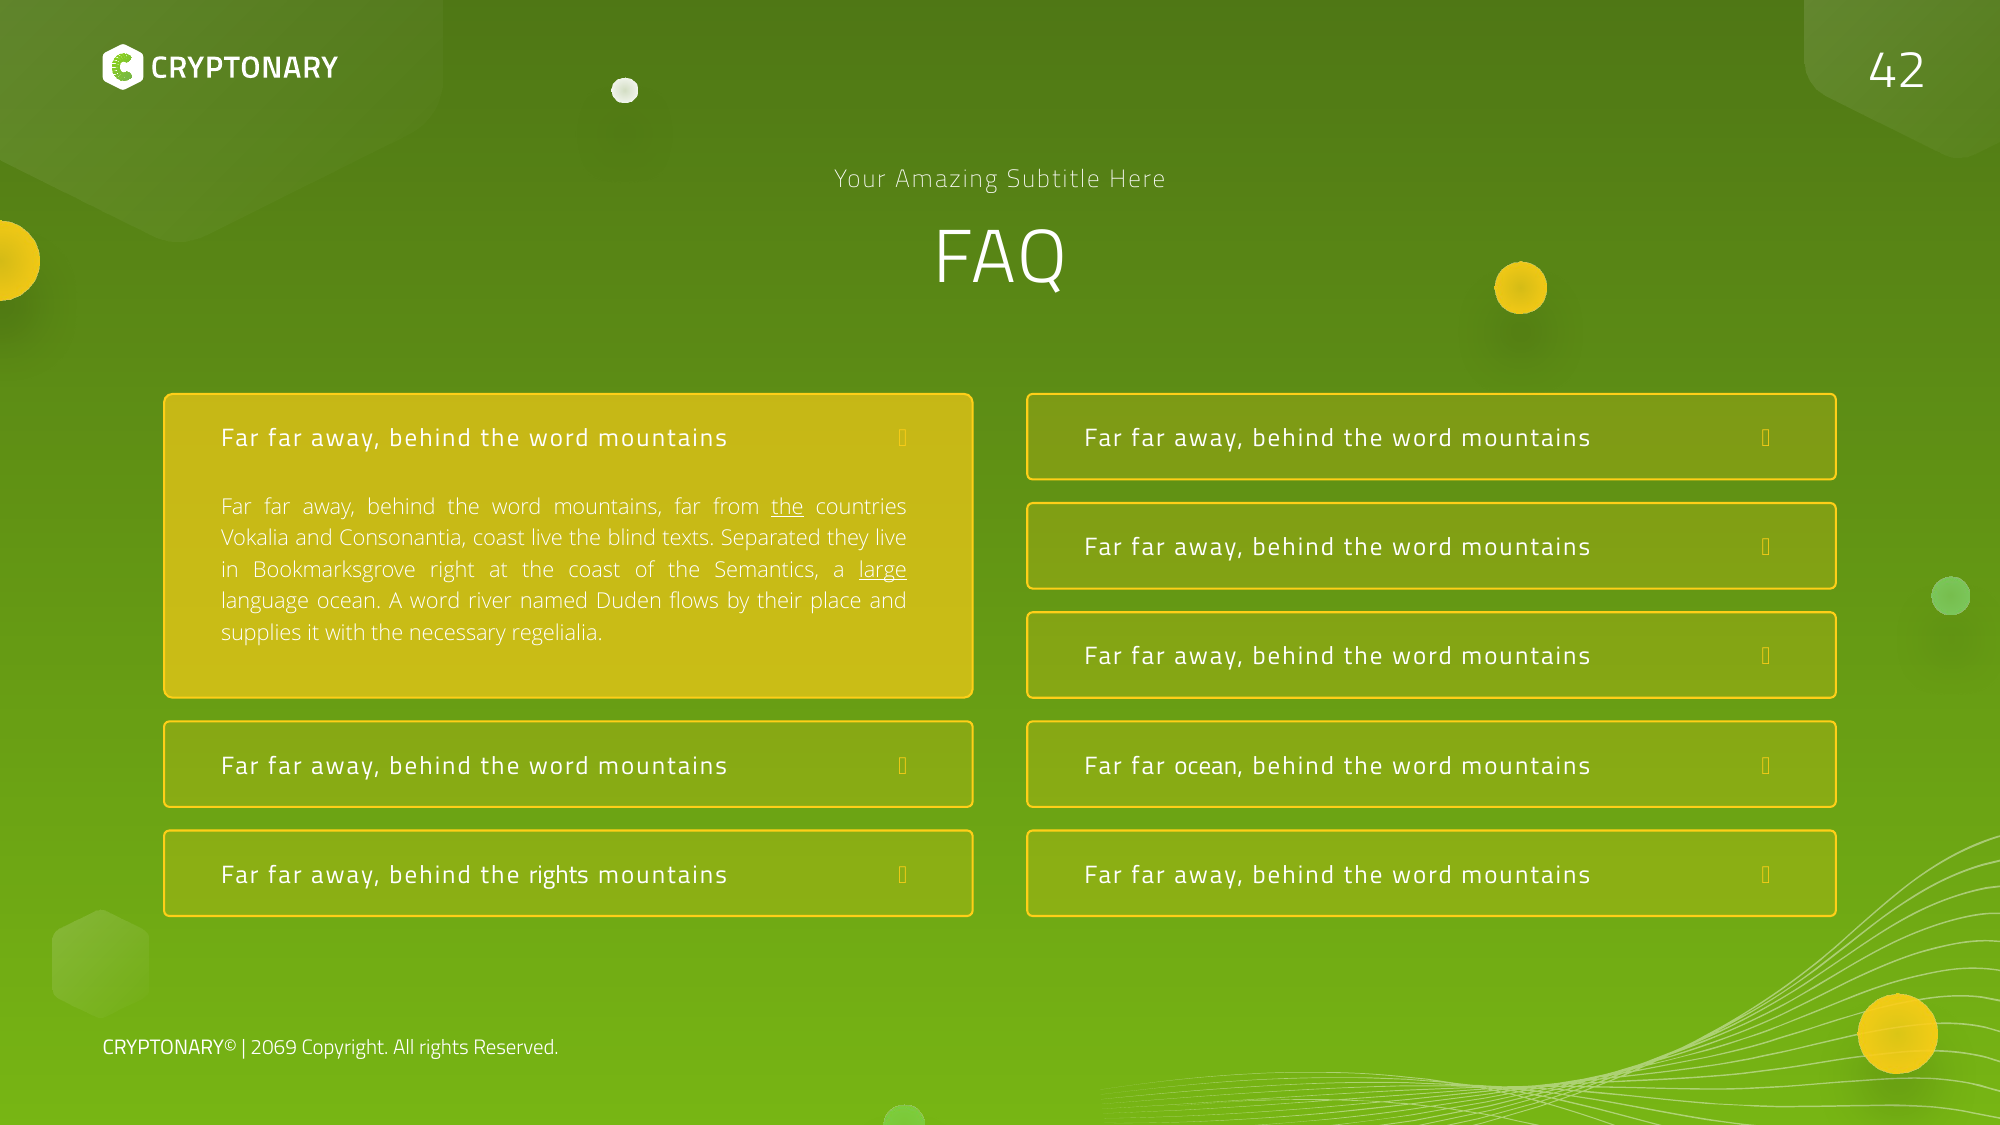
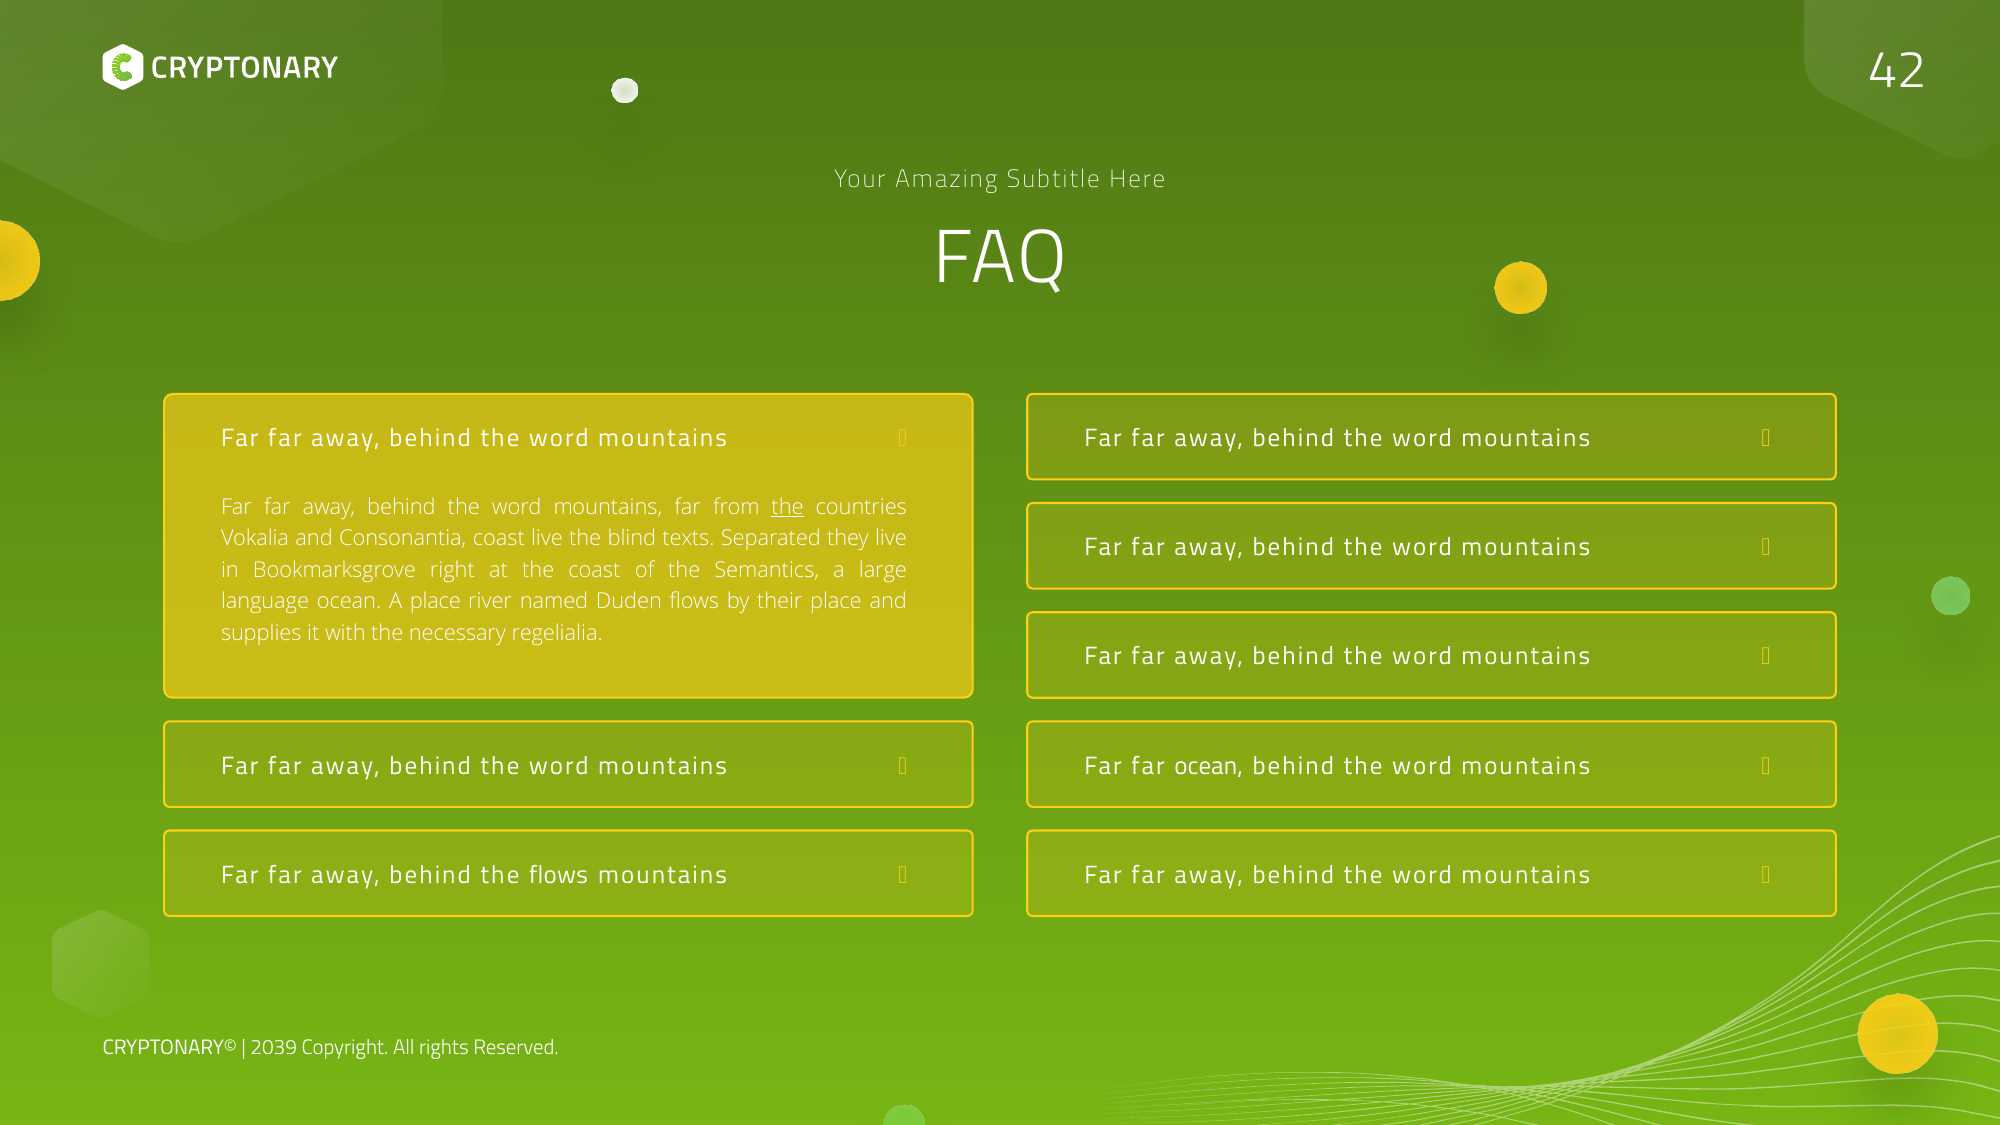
large underline: present -> none
A word: word -> place
the rights: rights -> flows
2069: 2069 -> 2039
